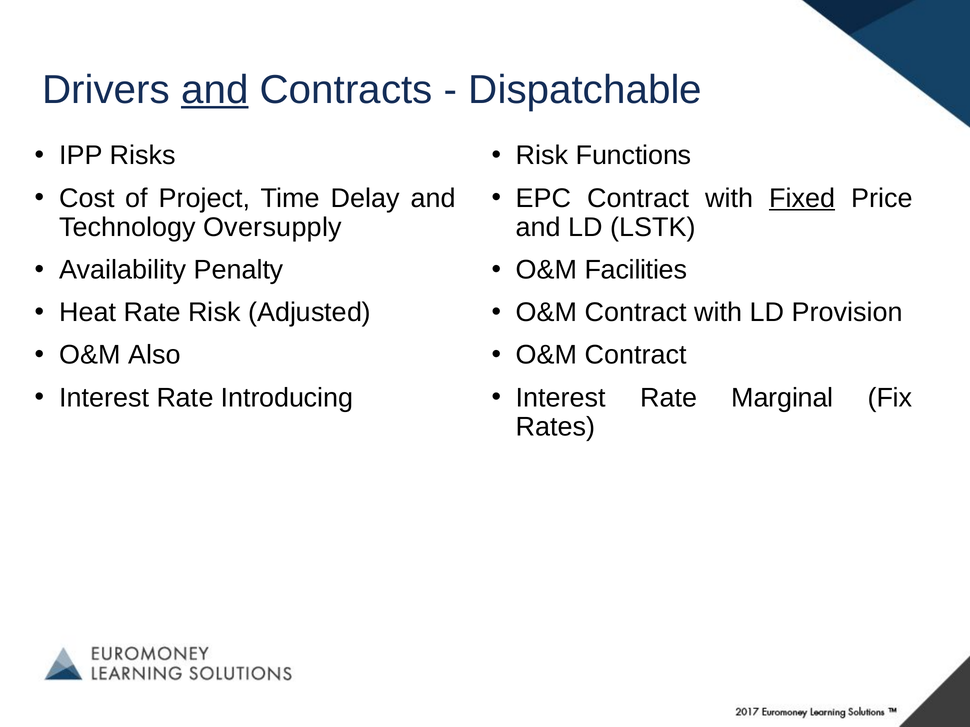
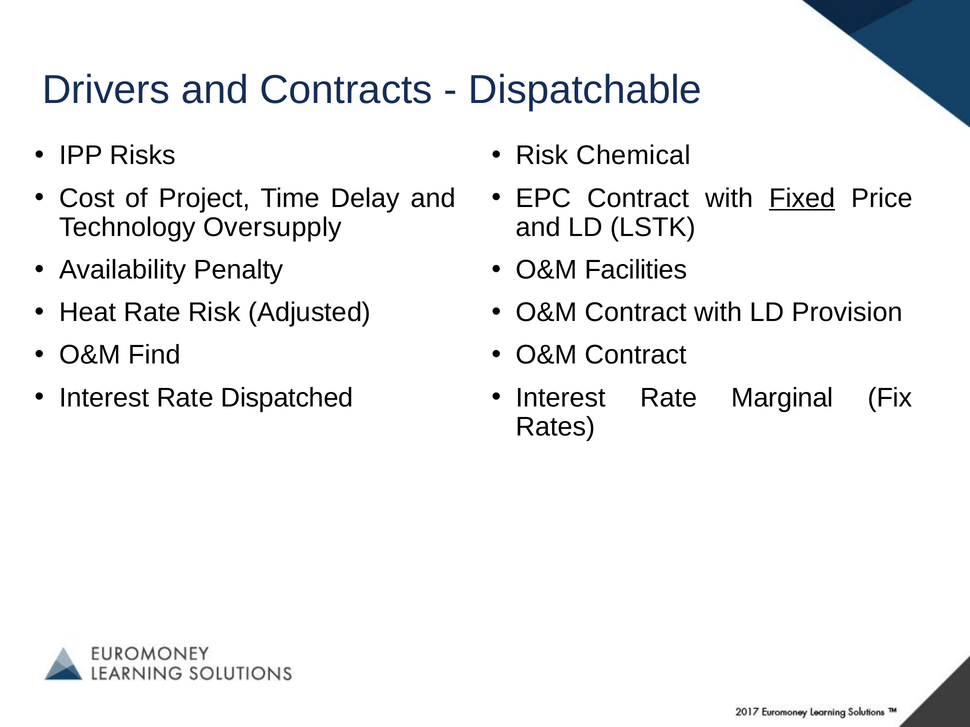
and at (215, 90) underline: present -> none
Functions: Functions -> Chemical
Also: Also -> Find
Introducing: Introducing -> Dispatched
